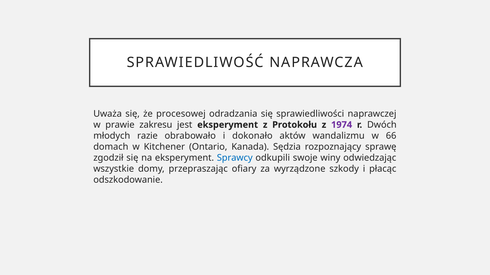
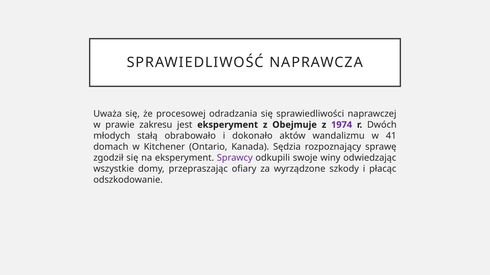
Protokołu: Protokołu -> Obejmuje
razie: razie -> stałą
66: 66 -> 41
Sprawcy colour: blue -> purple
